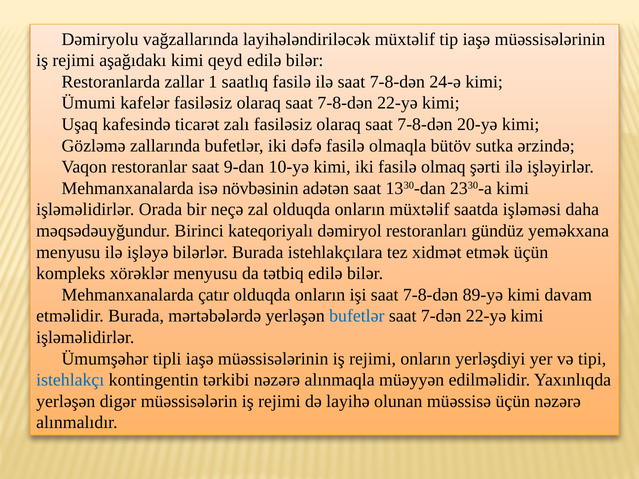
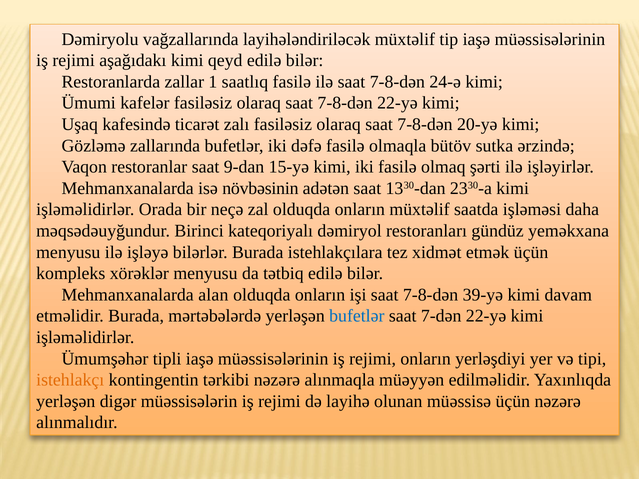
10-yə: 10-yə -> 15-yə
çatır: çatır -> alan
89-yə: 89-yə -> 39-yə
istehlakçı colour: blue -> orange
